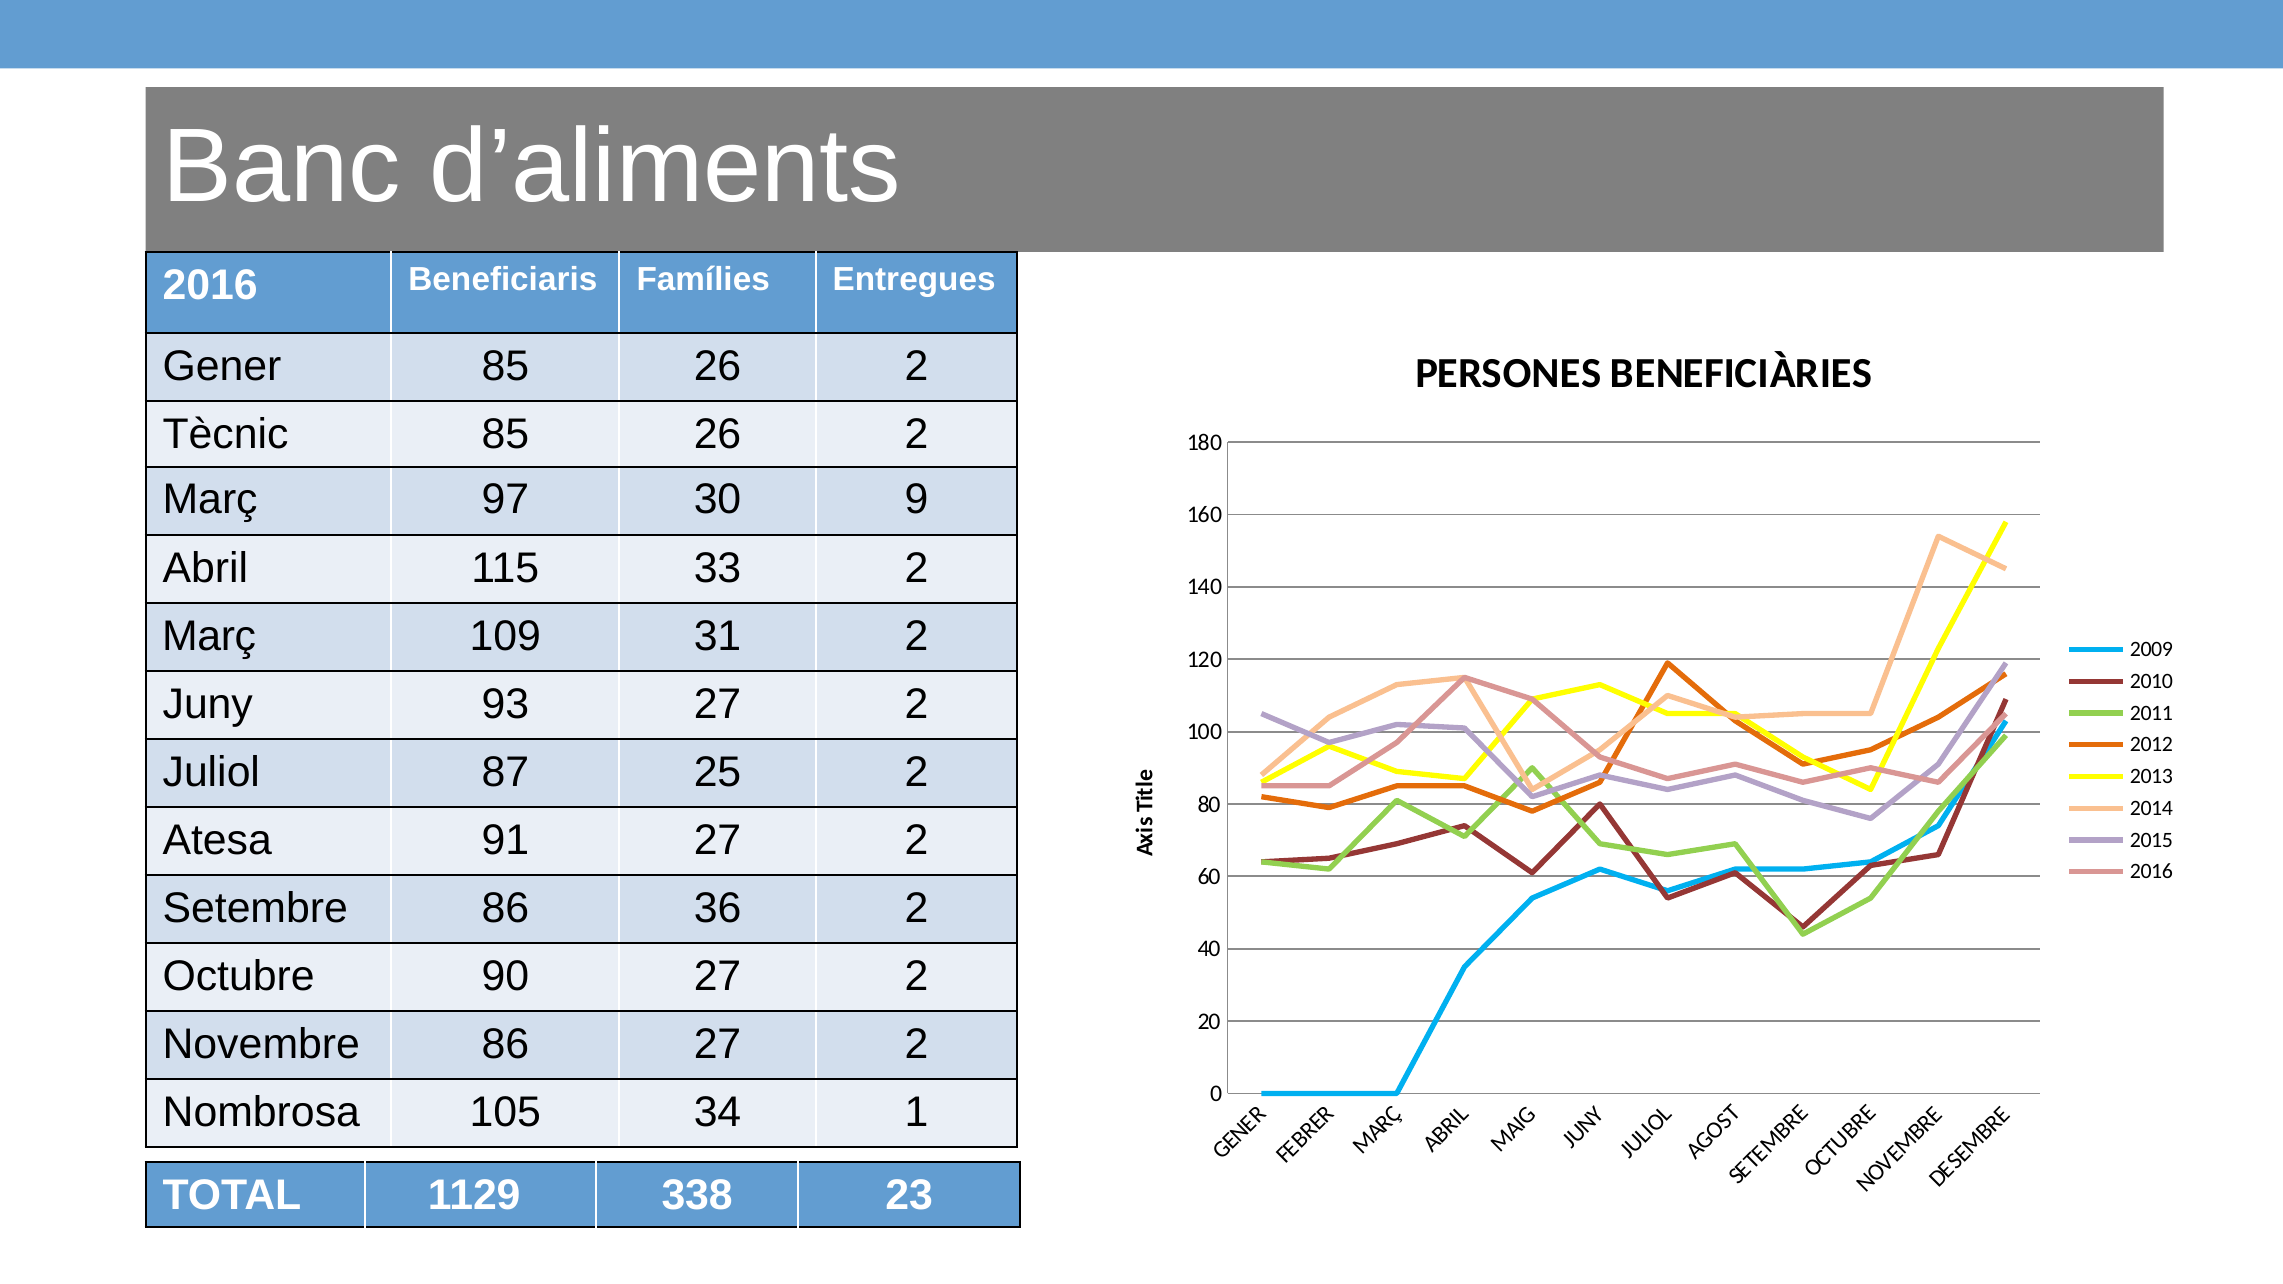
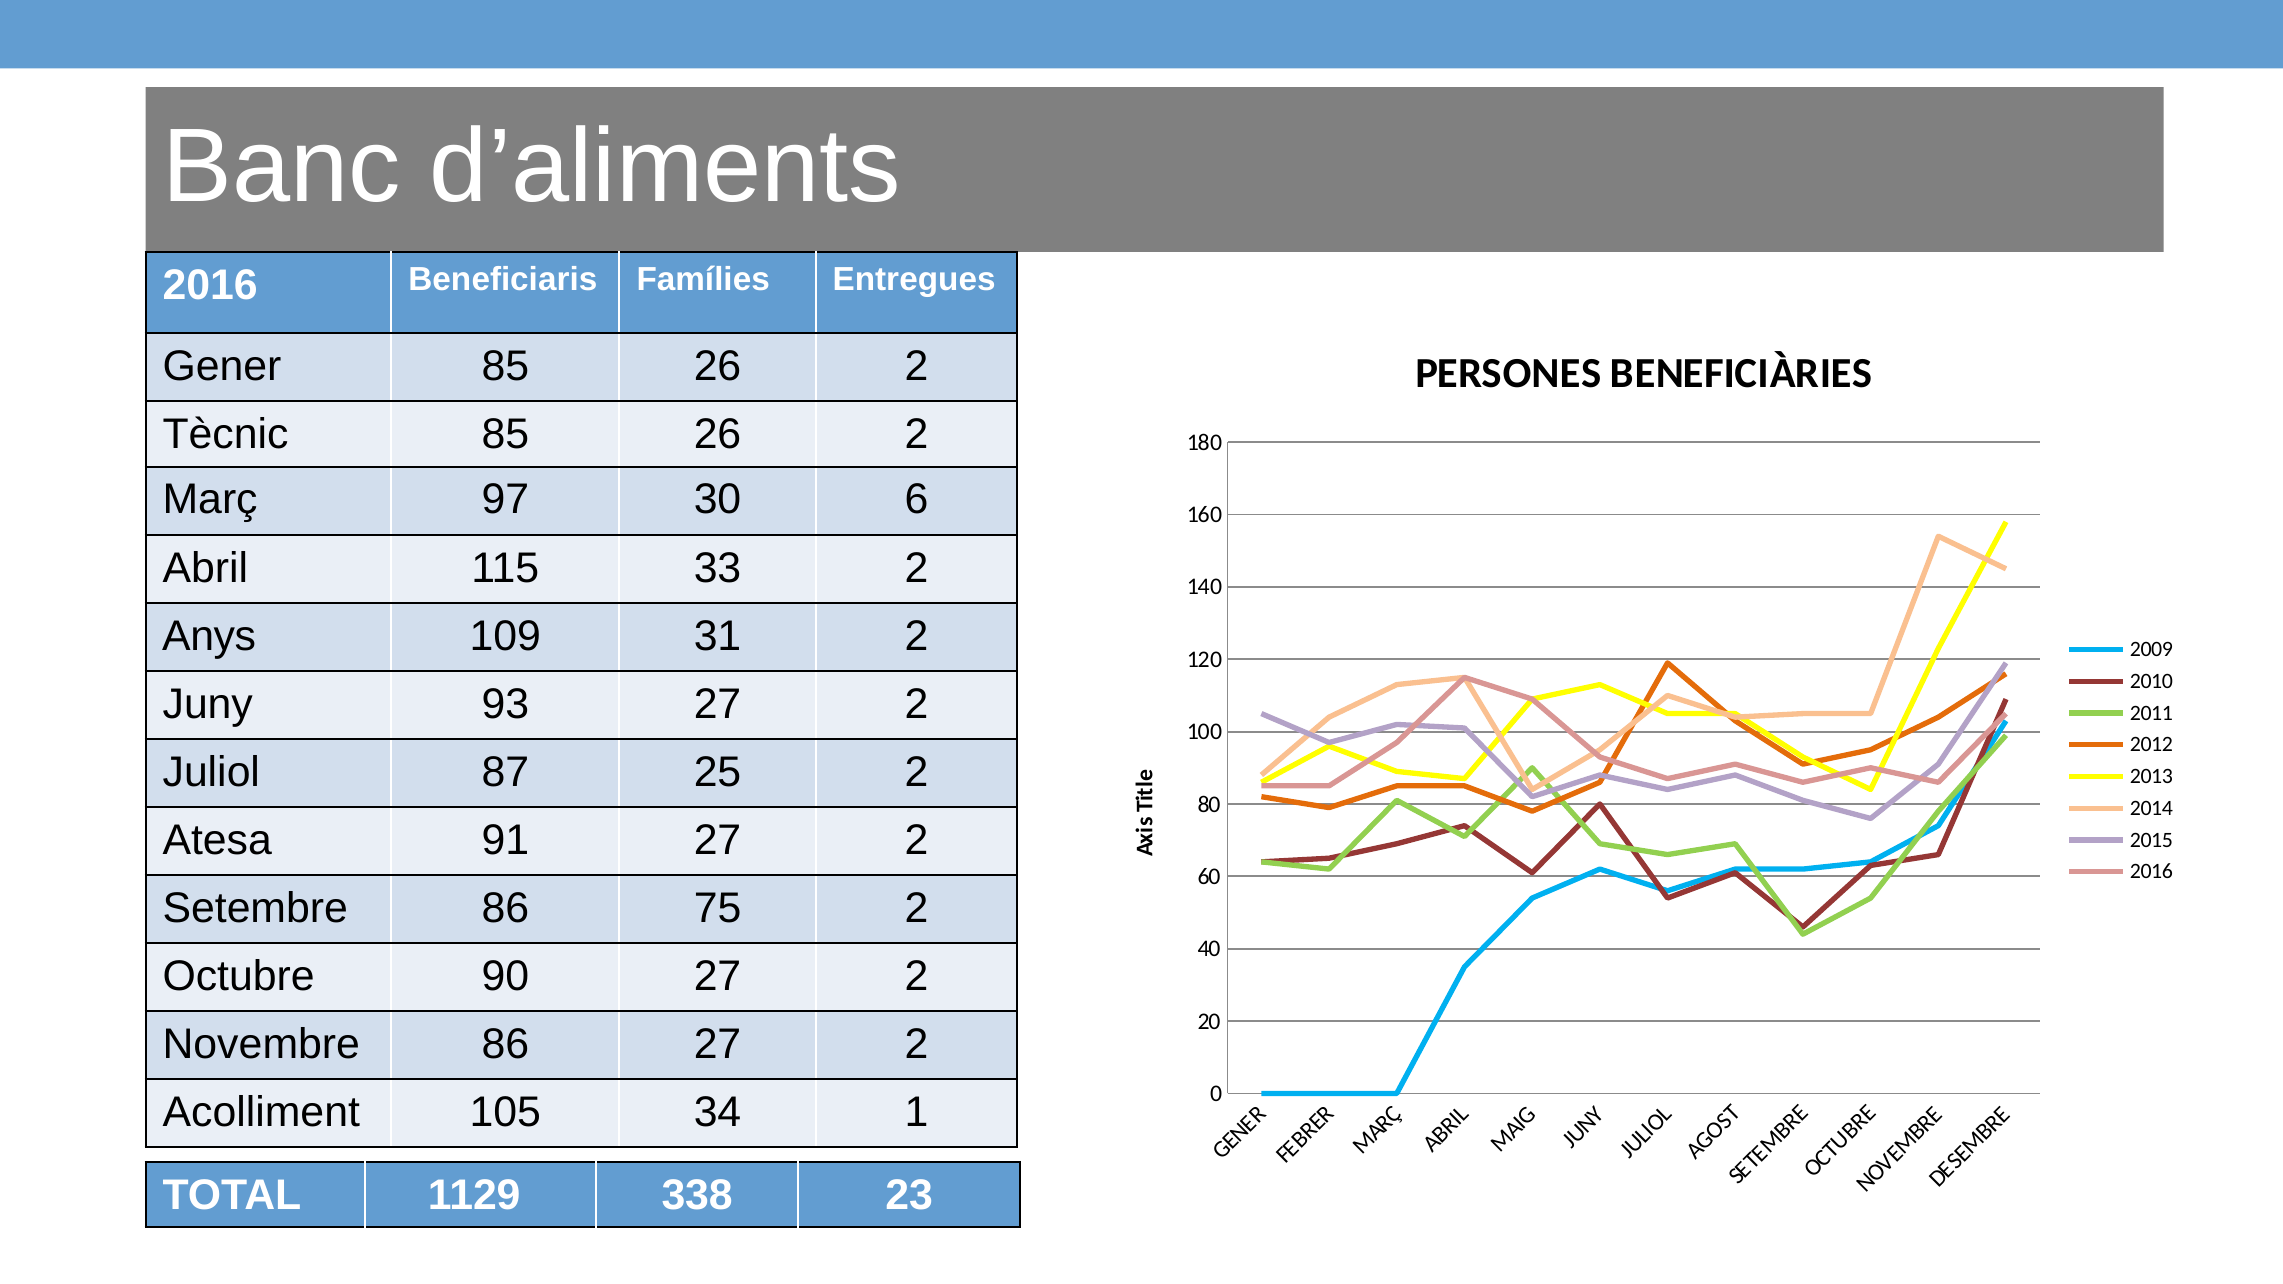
9: 9 -> 6
Març at (209, 636): Març -> Anys
36: 36 -> 75
Nombrosa: Nombrosa -> Acolliment
